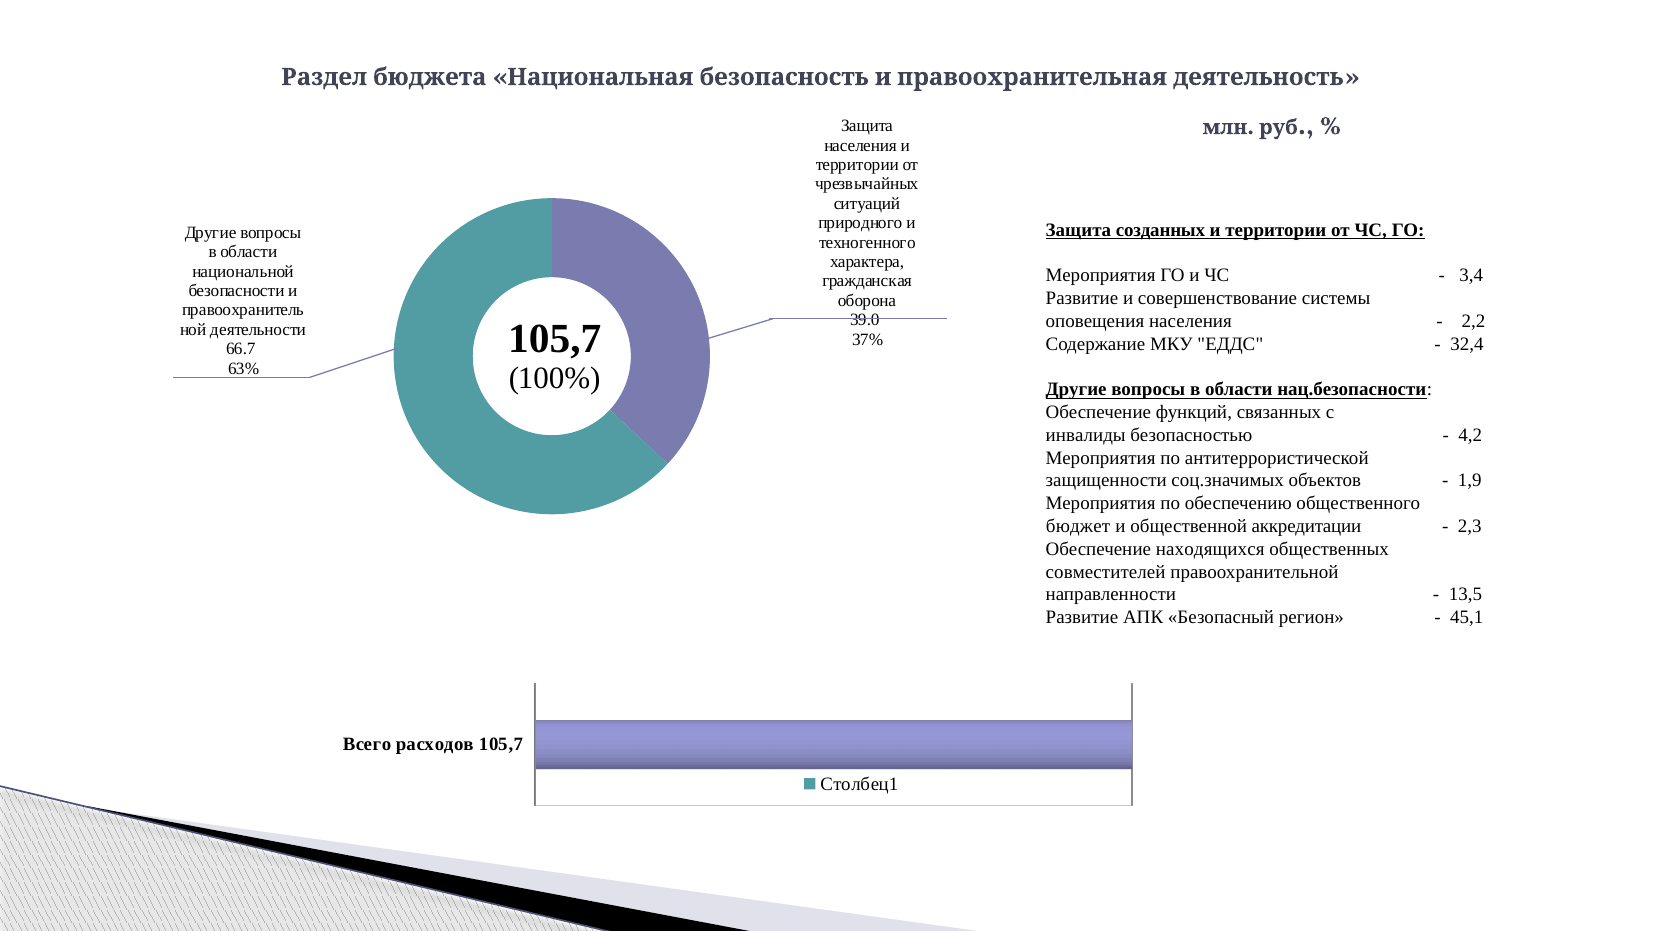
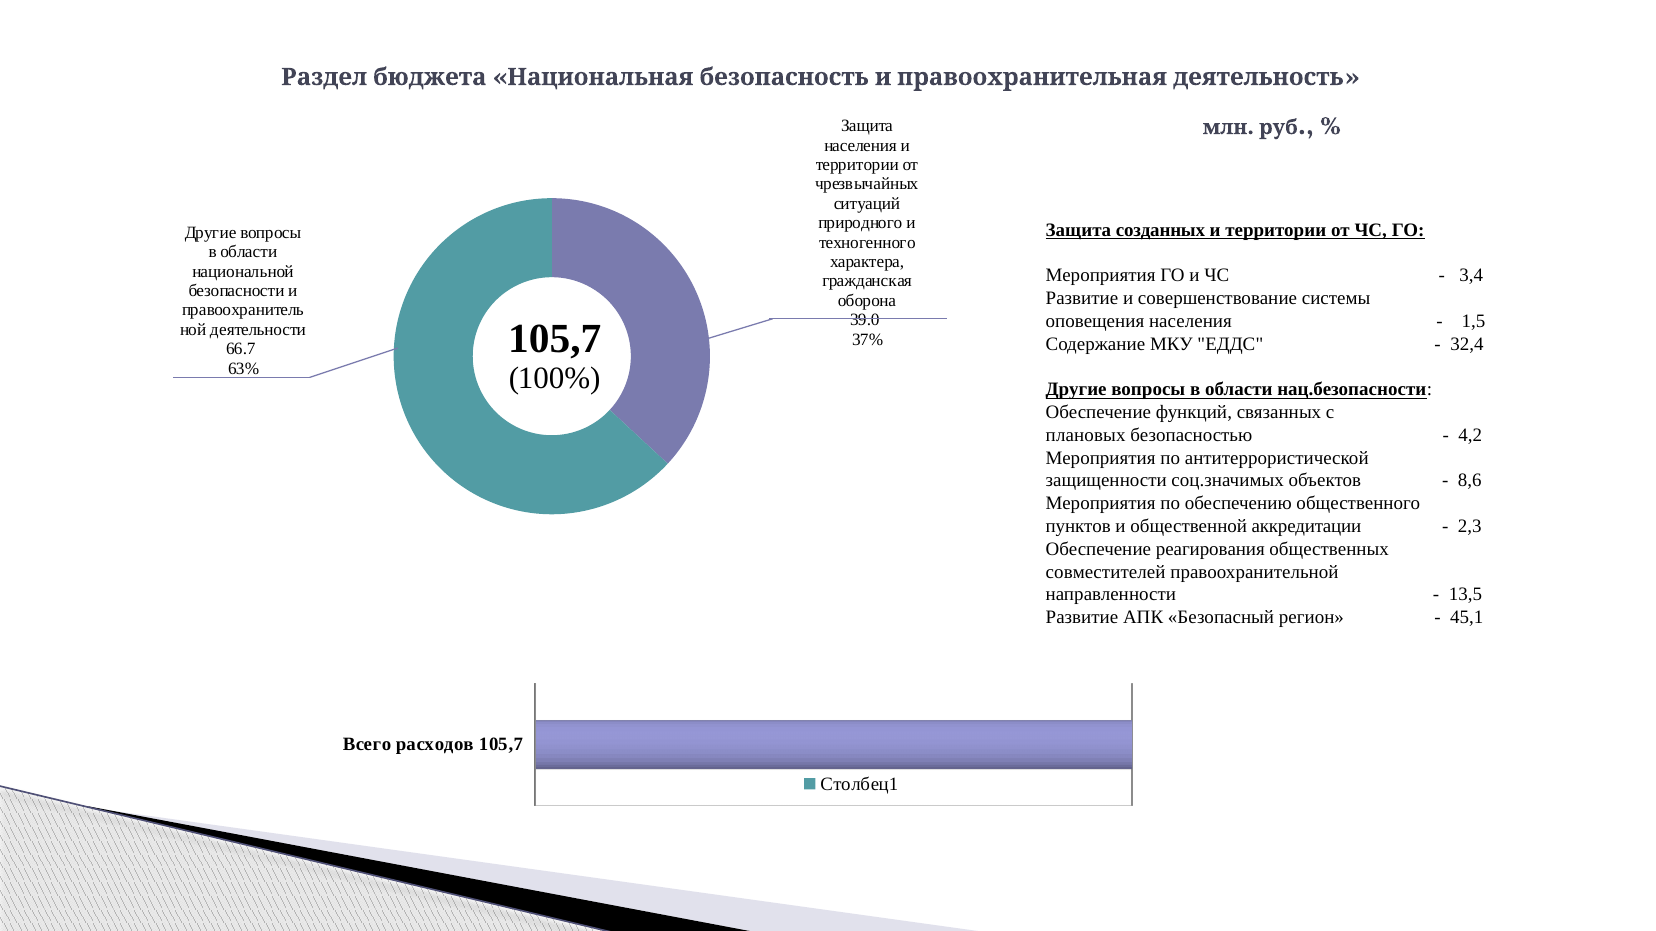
2,2: 2,2 -> 1,5
инвалиды: инвалиды -> плановых
1,9: 1,9 -> 8,6
бюджет: бюджет -> пунктов
находящихся: находящихся -> реагирования
